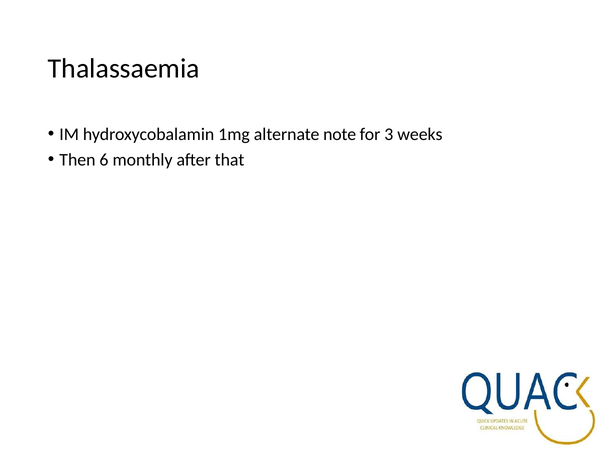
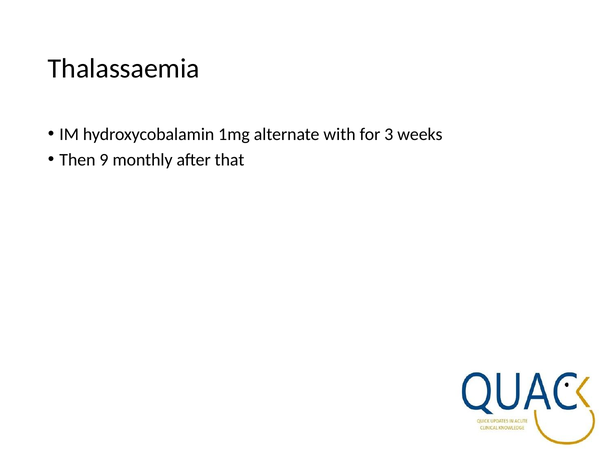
note: note -> with
6: 6 -> 9
